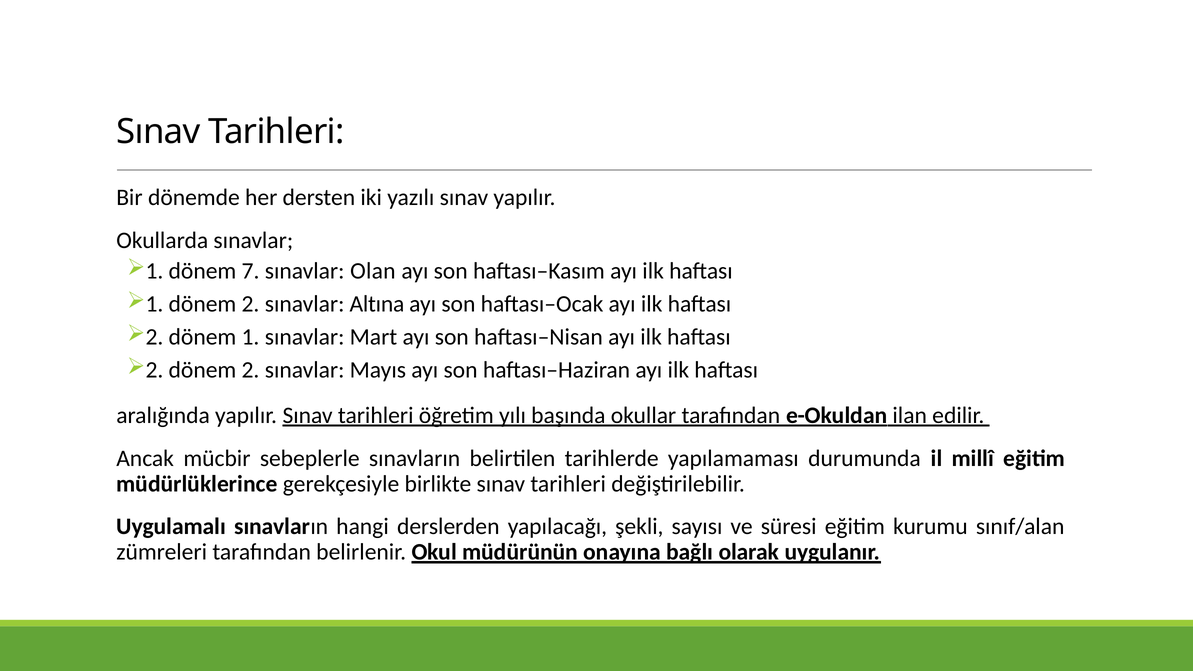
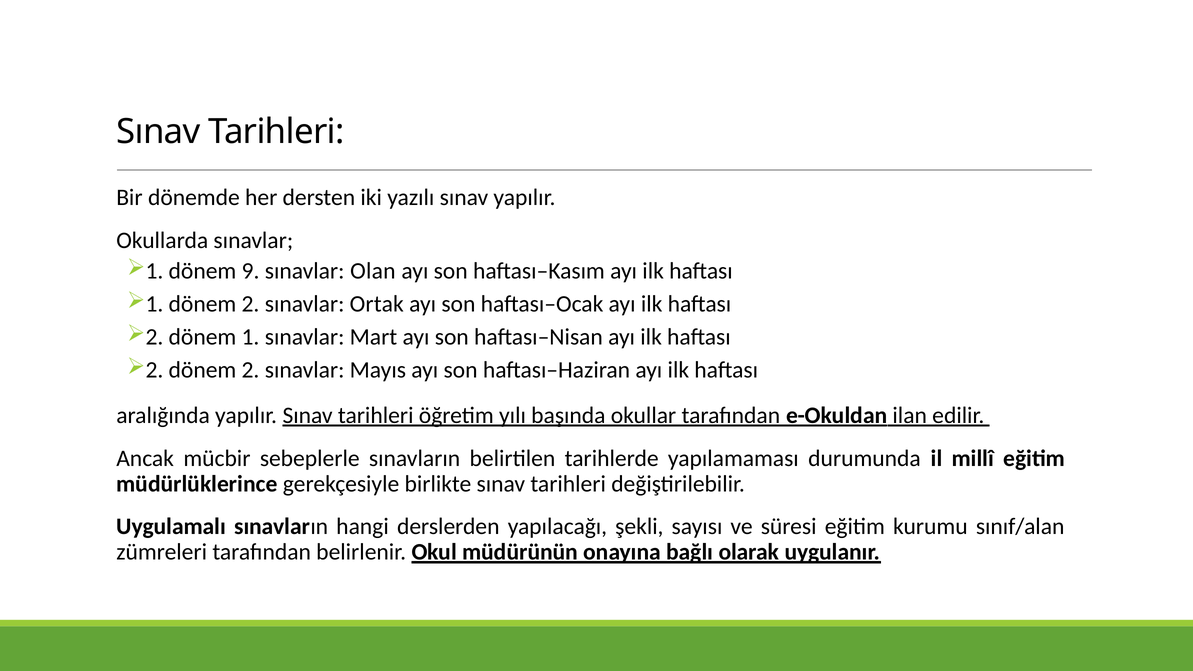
7: 7 -> 9
Altına: Altına -> Ortak
